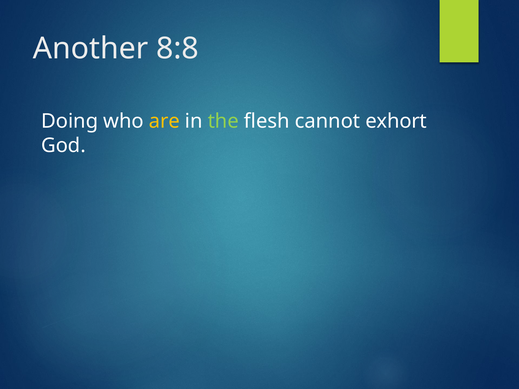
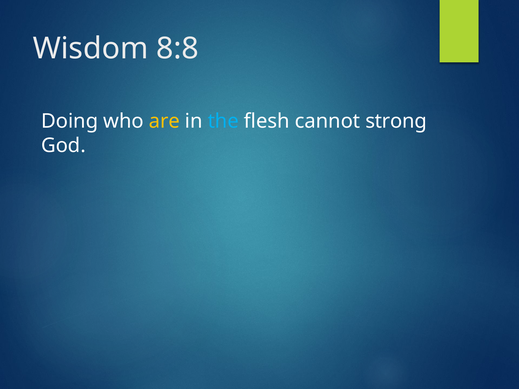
Another: Another -> Wisdom
the colour: light green -> light blue
exhort: exhort -> strong
